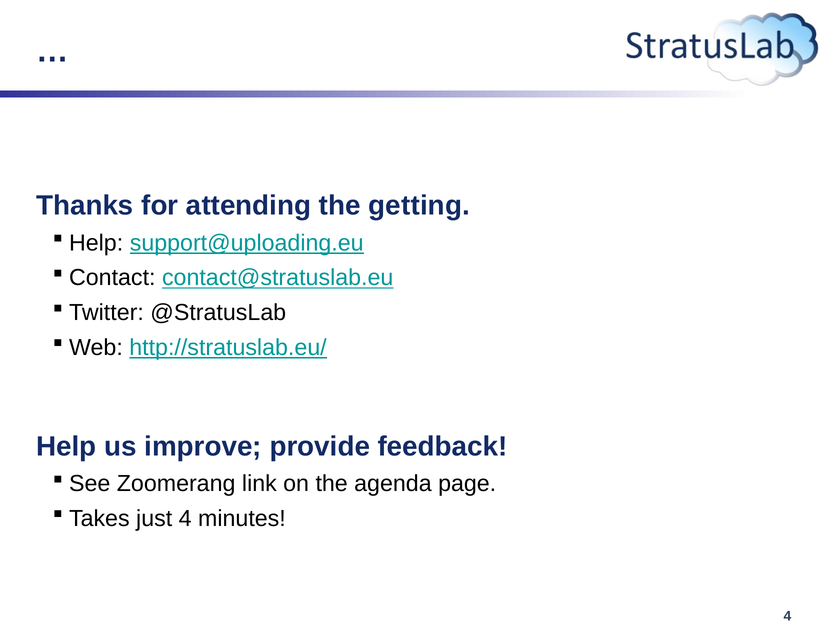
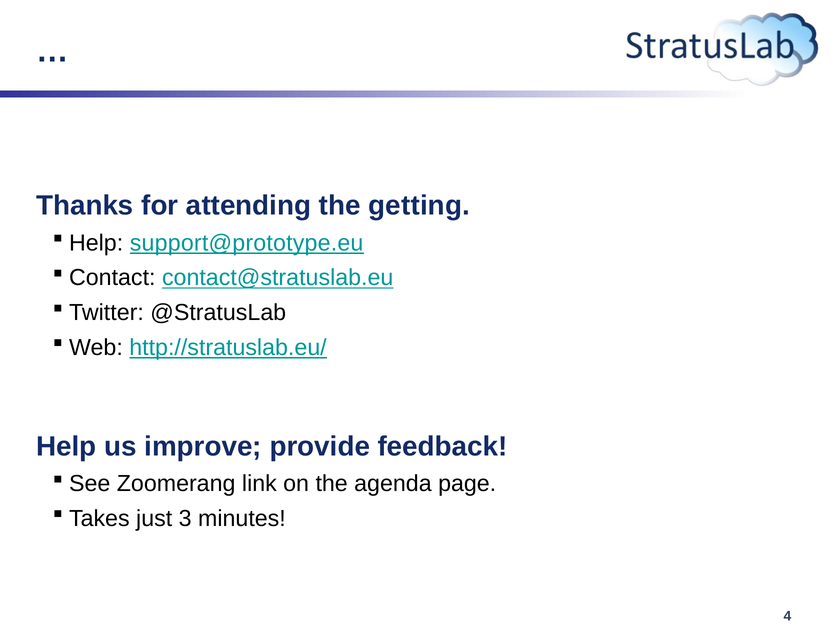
support@uploading.eu: support@uploading.eu -> support@prototype.eu
just 4: 4 -> 3
